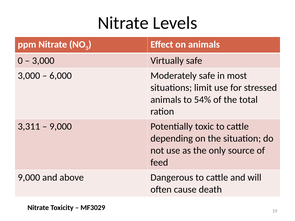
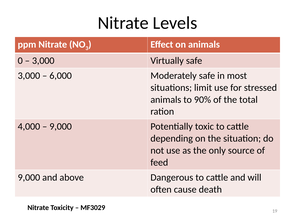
54%: 54% -> 90%
3,311: 3,311 -> 4,000
